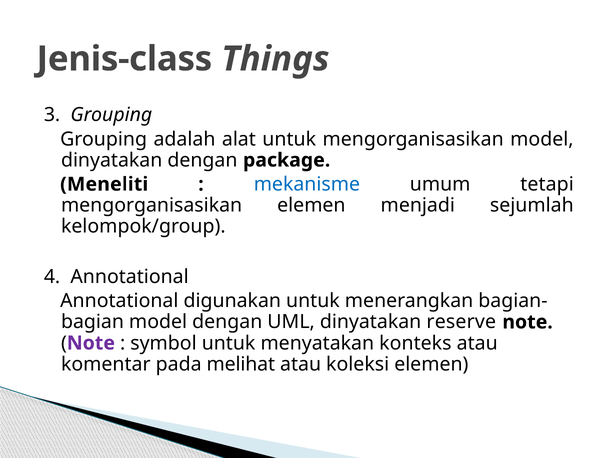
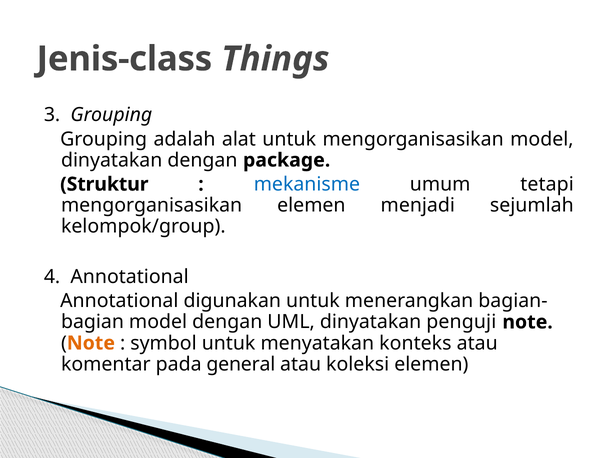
Meneliti: Meneliti -> Struktur
reserve: reserve -> penguji
Note at (91, 343) colour: purple -> orange
melihat: melihat -> general
